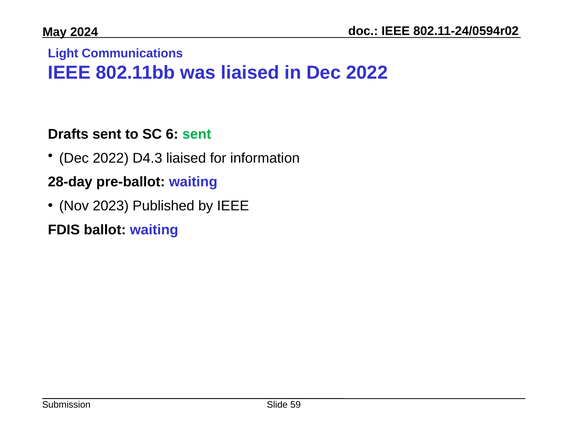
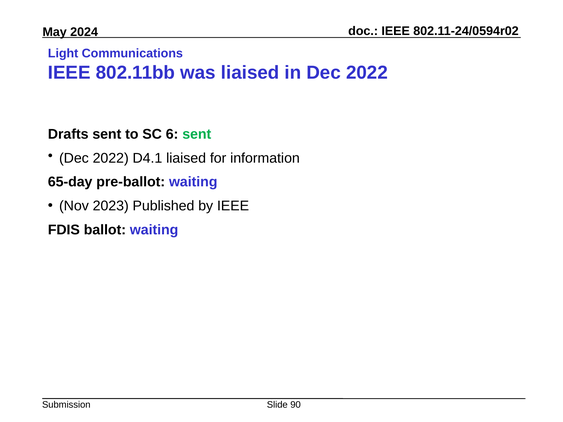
D4.3: D4.3 -> D4.1
28-day: 28-day -> 65-day
59: 59 -> 90
